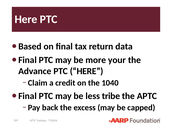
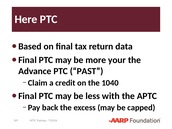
PTC HERE: HERE -> PAST
tribe: tribe -> with
